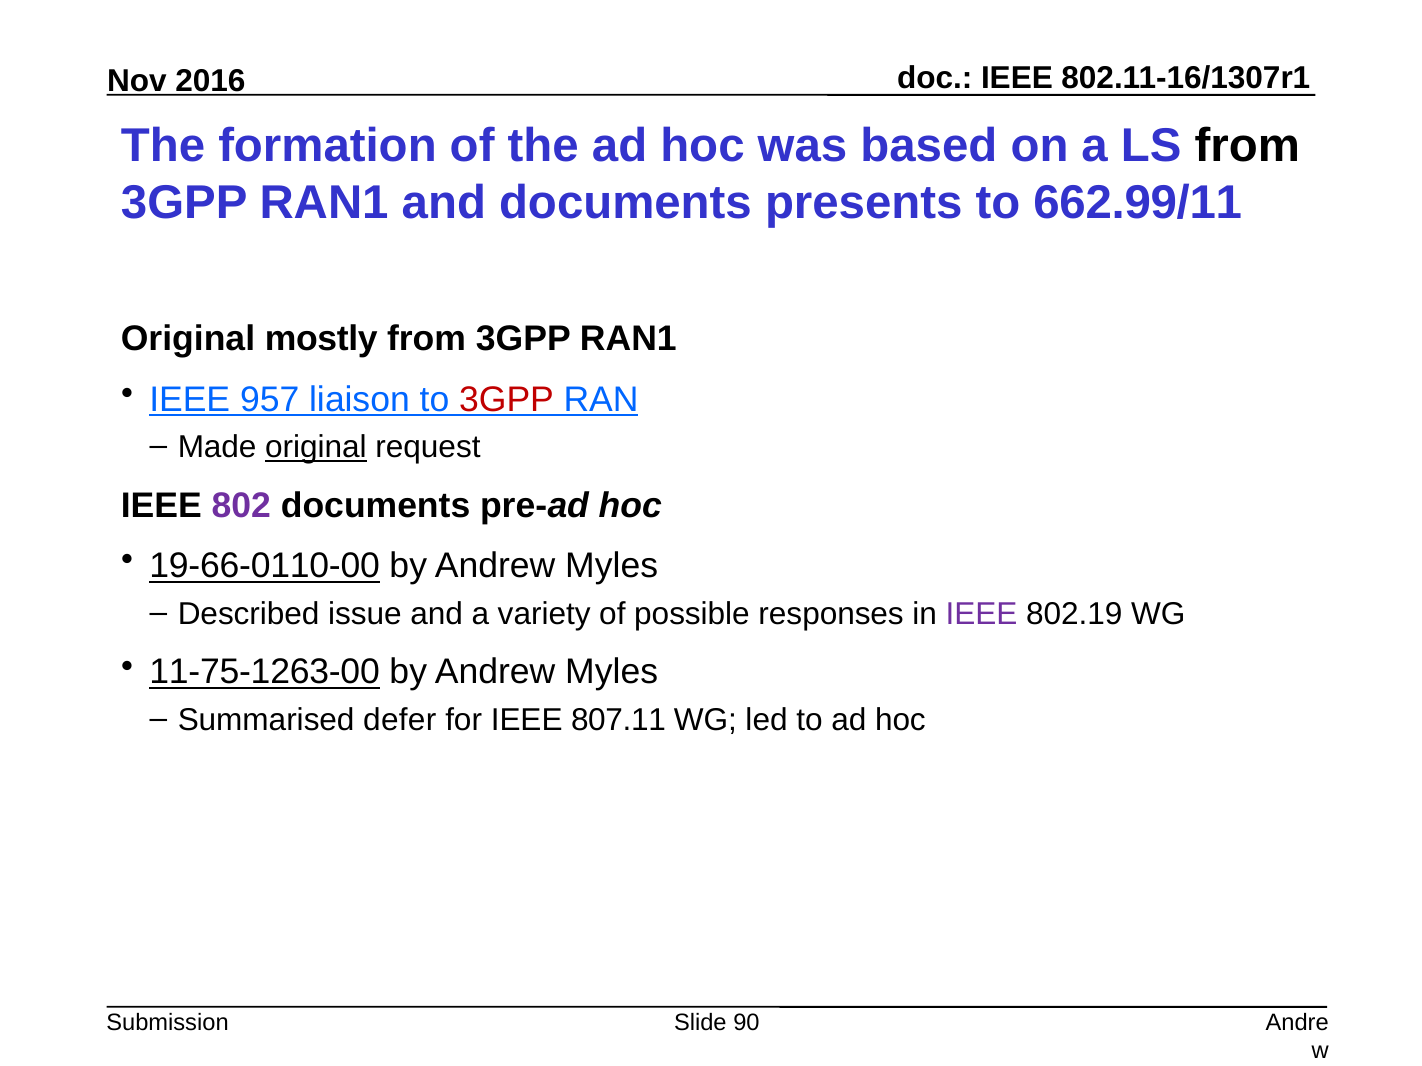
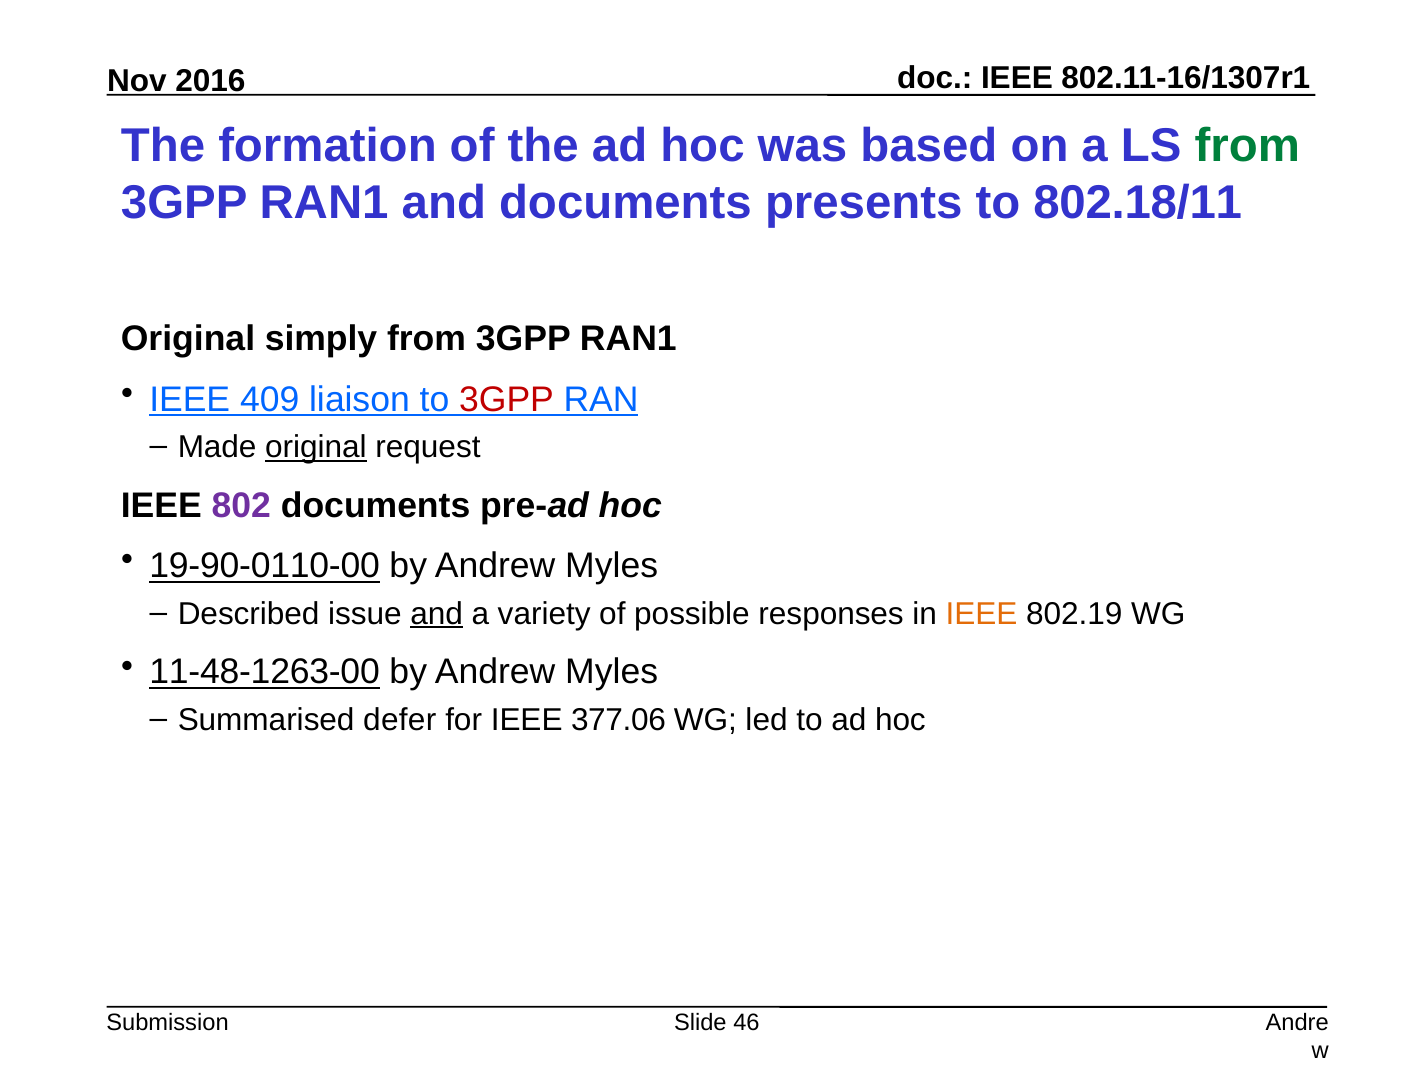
from at (1247, 146) colour: black -> green
662.99/11: 662.99/11 -> 802.18/11
mostly: mostly -> simply
957: 957 -> 409
19-66-0110-00: 19-66-0110-00 -> 19-90-0110-00
and at (437, 614) underline: none -> present
IEEE at (982, 614) colour: purple -> orange
11-75-1263-00: 11-75-1263-00 -> 11-48-1263-00
807.11: 807.11 -> 377.06
90: 90 -> 46
